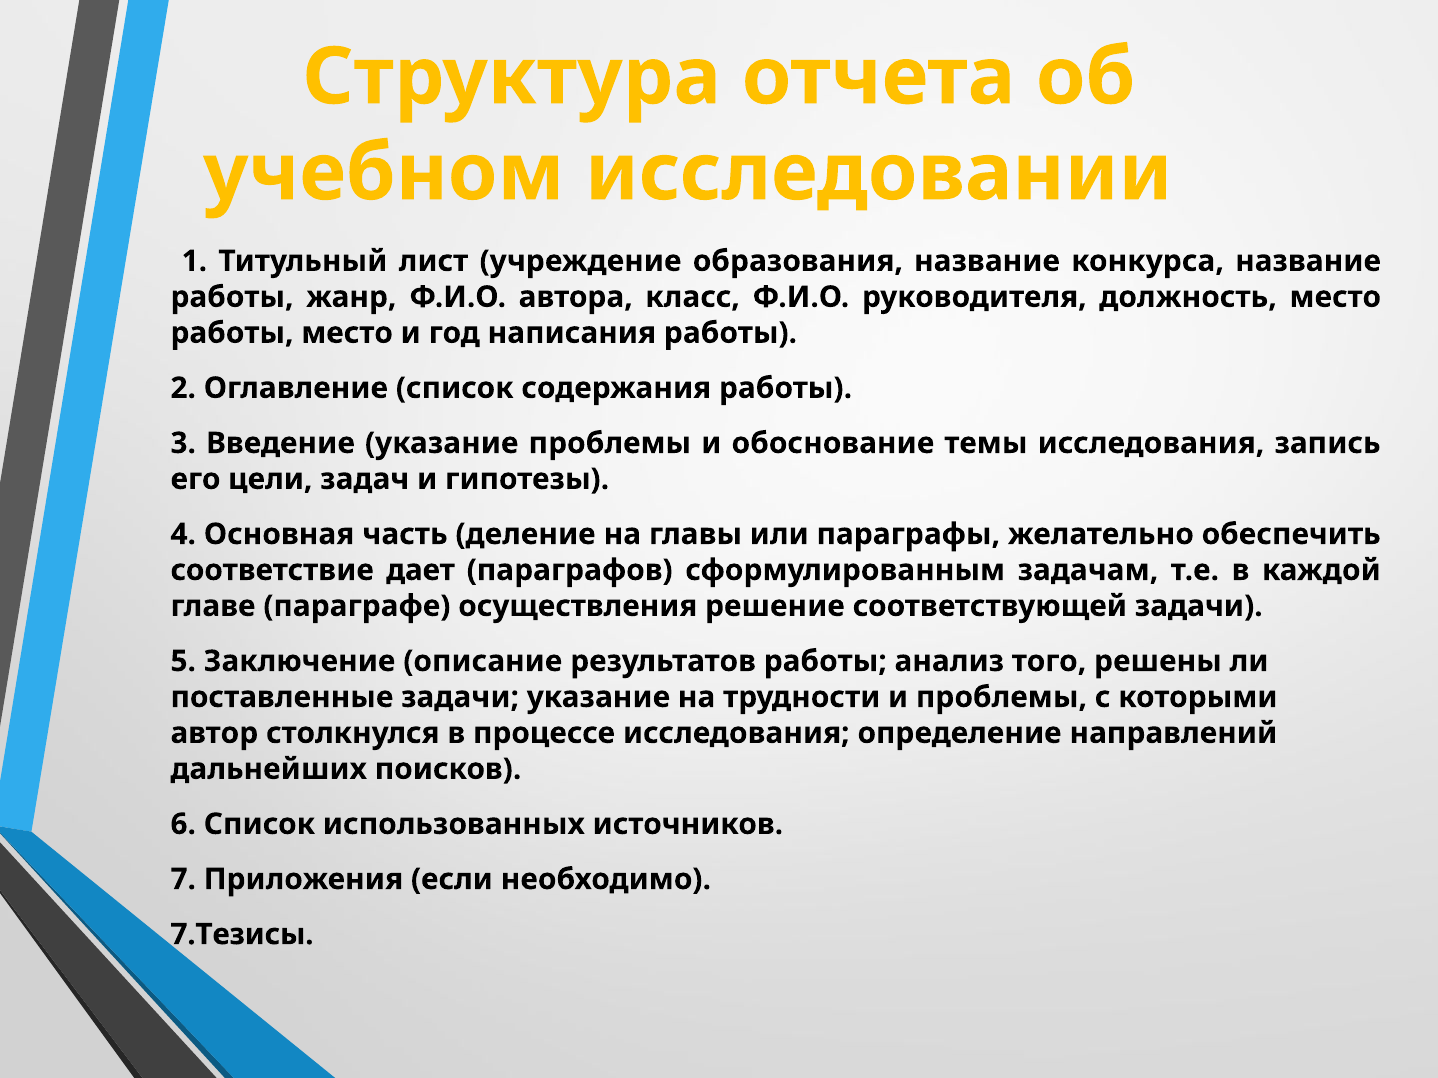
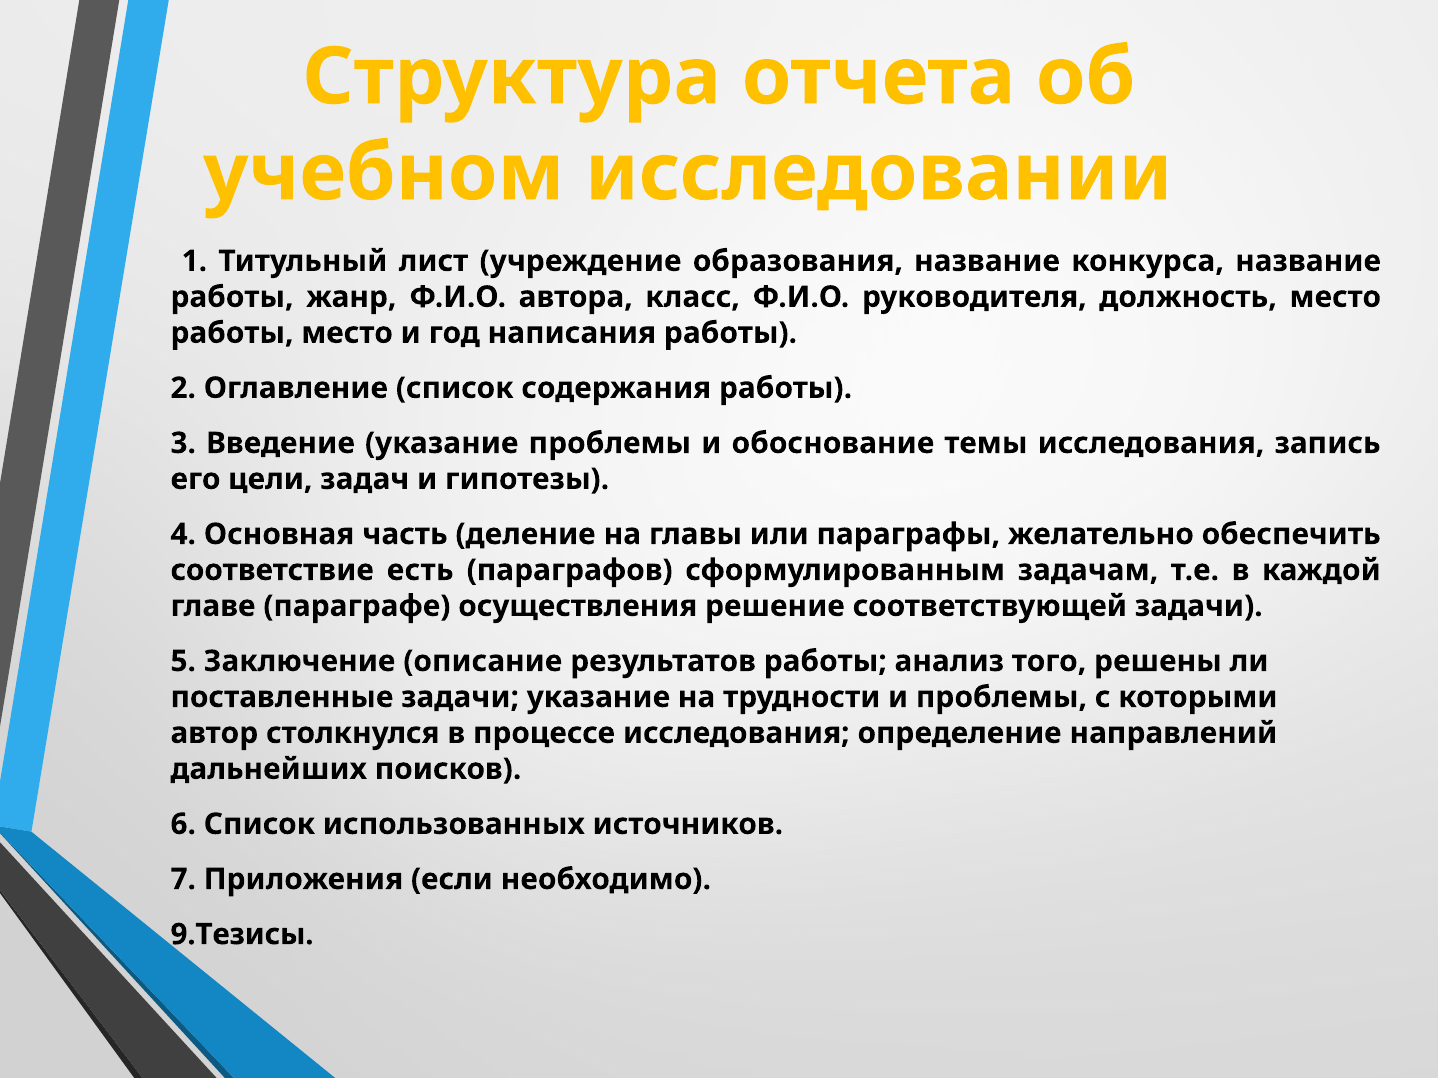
дает: дает -> есть
7.Тезисы: 7.Тезисы -> 9.Тезисы
